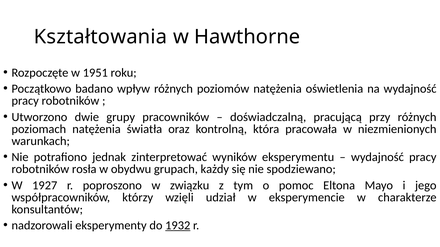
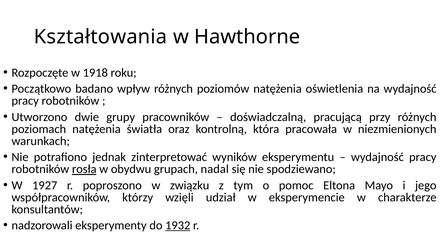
1951: 1951 -> 1918
rosła underline: none -> present
każdy: każdy -> nadal
